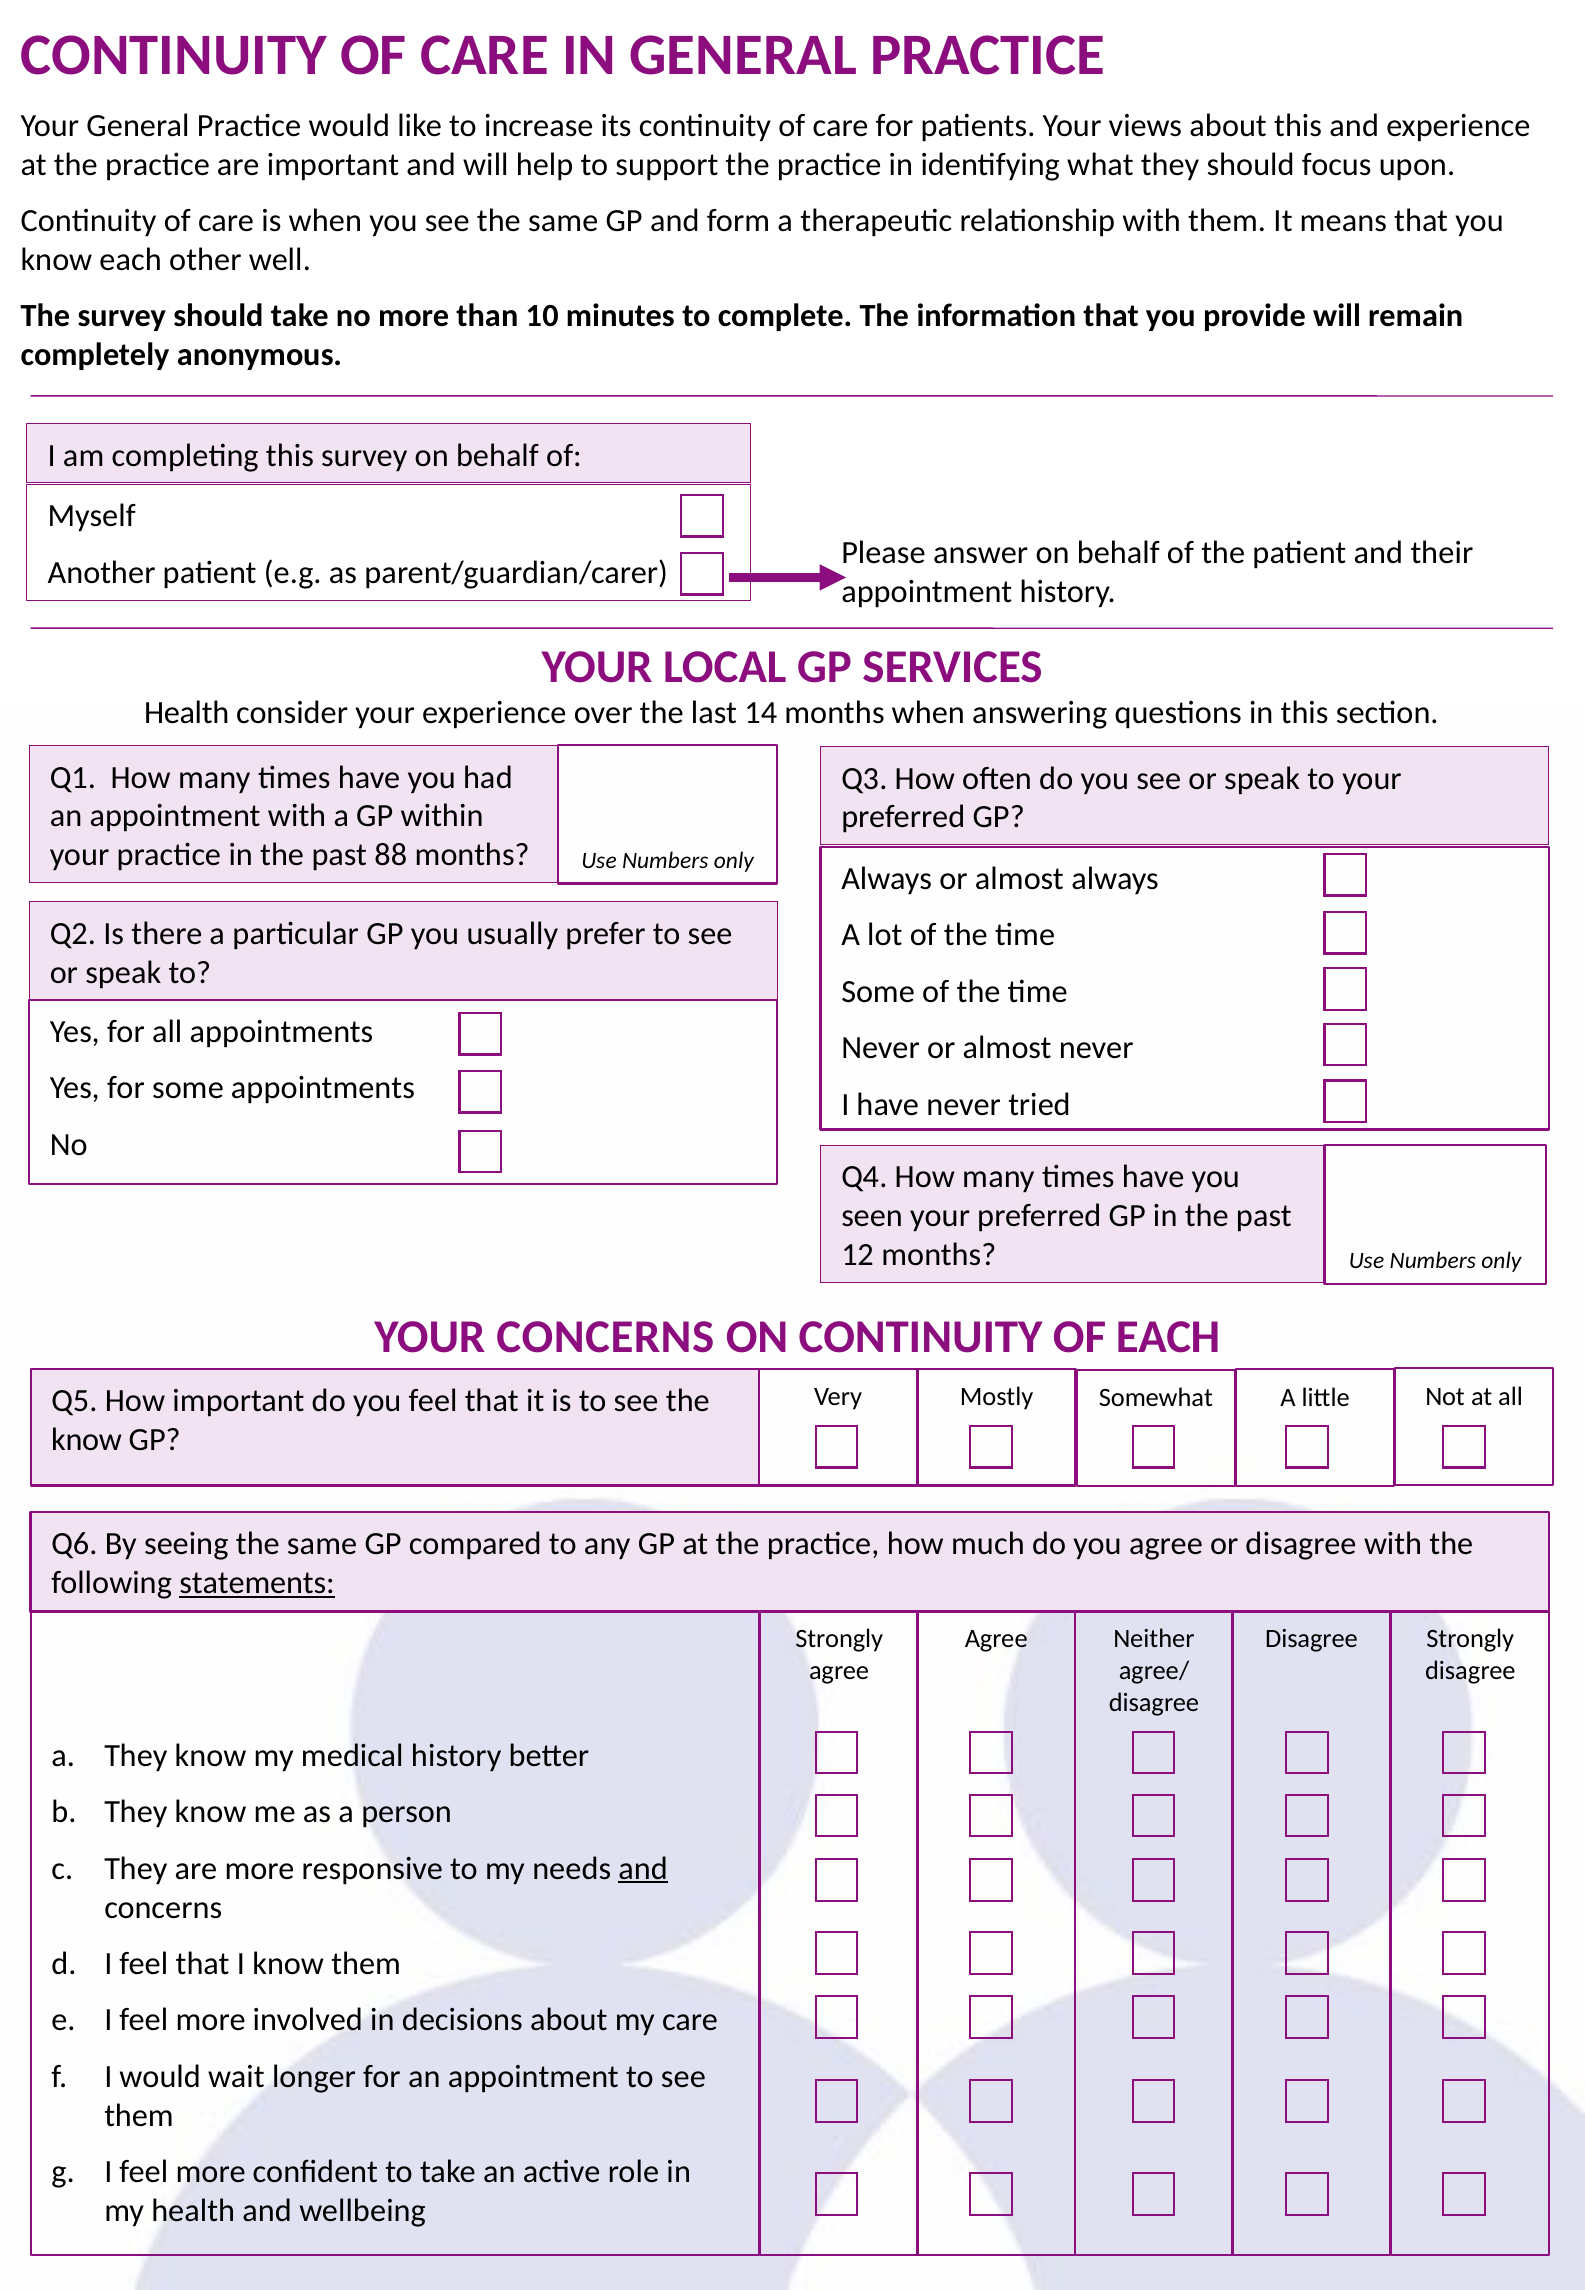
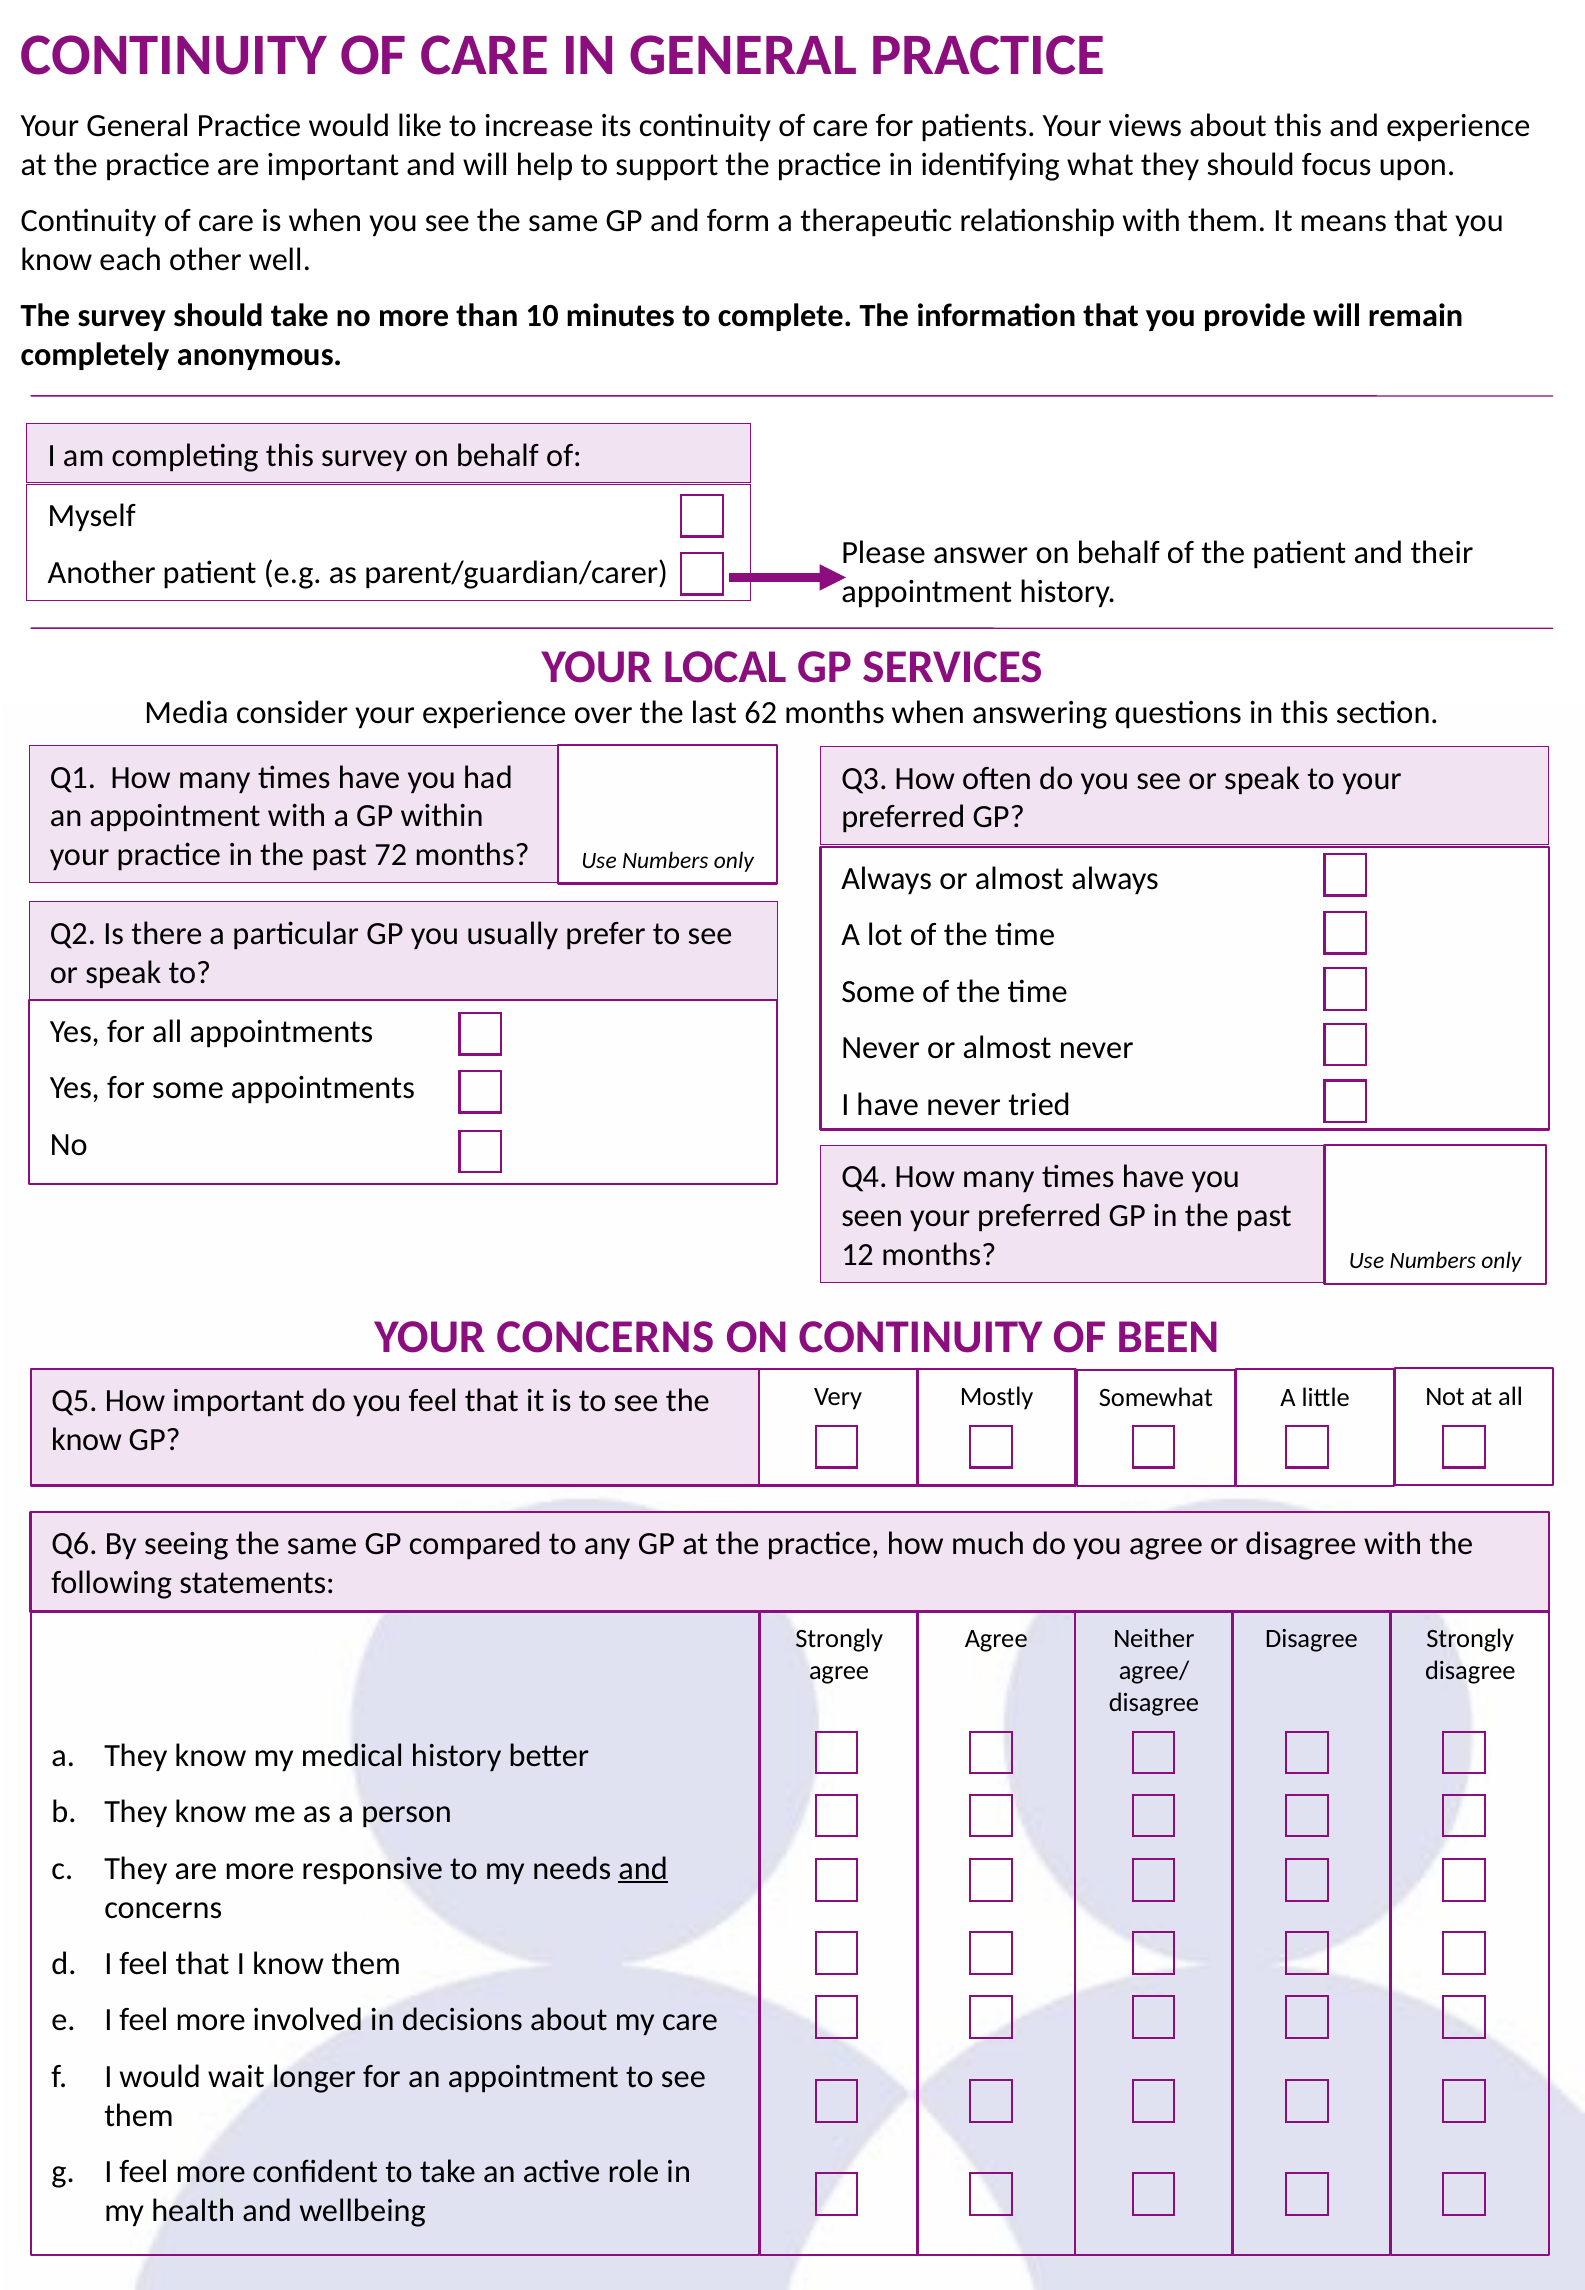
Health at (187, 713): Health -> Media
14: 14 -> 62
88: 88 -> 72
OF EACH: EACH -> BEEN
statements underline: present -> none
